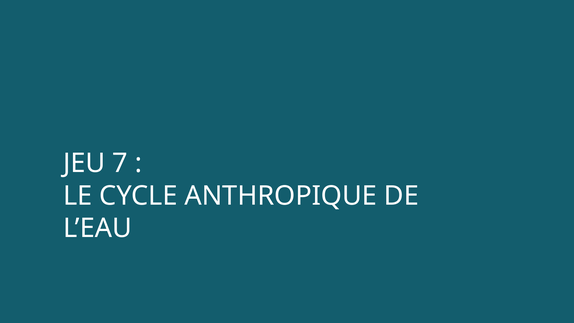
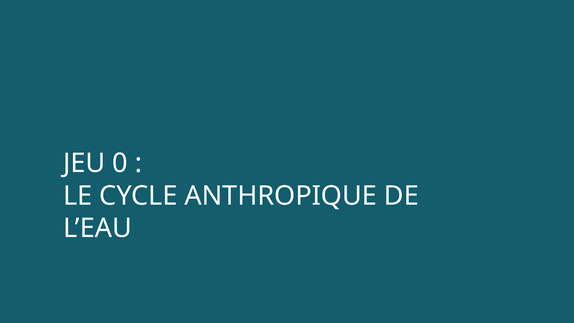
7: 7 -> 0
